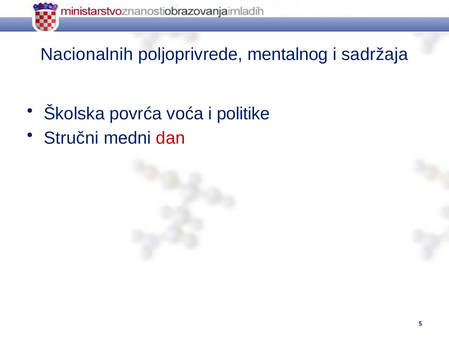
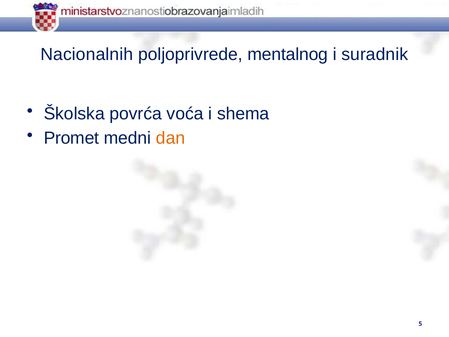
sadržaja: sadržaja -> suradnik
politike: politike -> shema
Stručni: Stručni -> Promet
dan colour: red -> orange
